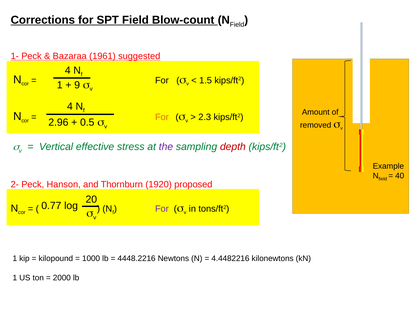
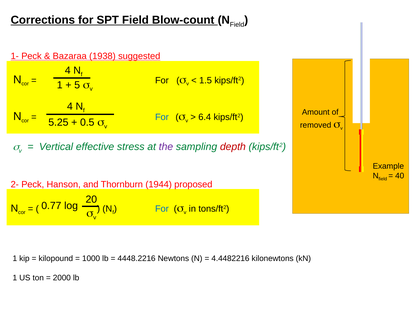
1961: 1961 -> 1938
9: 9 -> 5
For at (162, 117) colour: orange -> blue
2.3: 2.3 -> 6.4
2.96: 2.96 -> 5.25
1920: 1920 -> 1944
For at (162, 209) colour: purple -> blue
